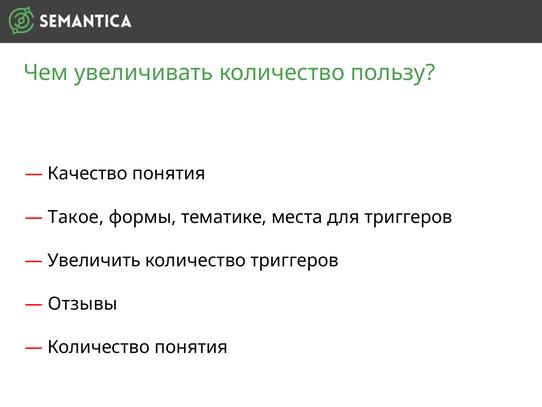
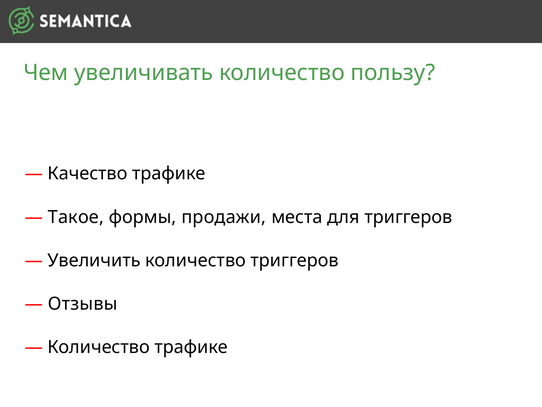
Качество понятия: понятия -> трафике
тематике: тематике -> продажи
Количество понятия: понятия -> трафике
